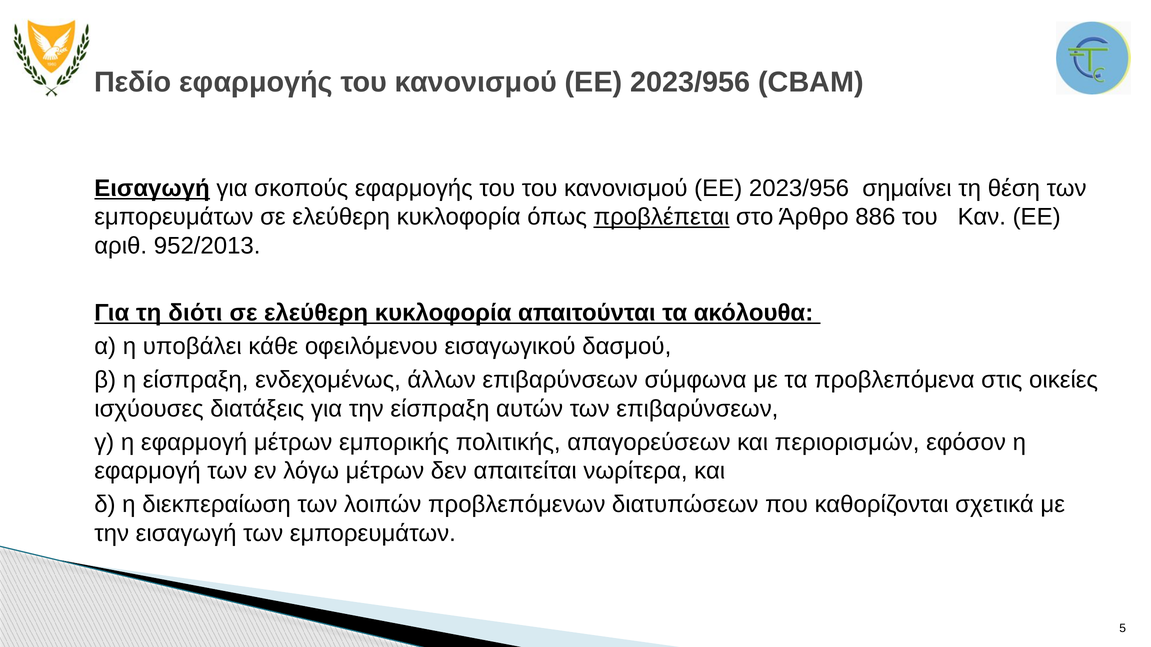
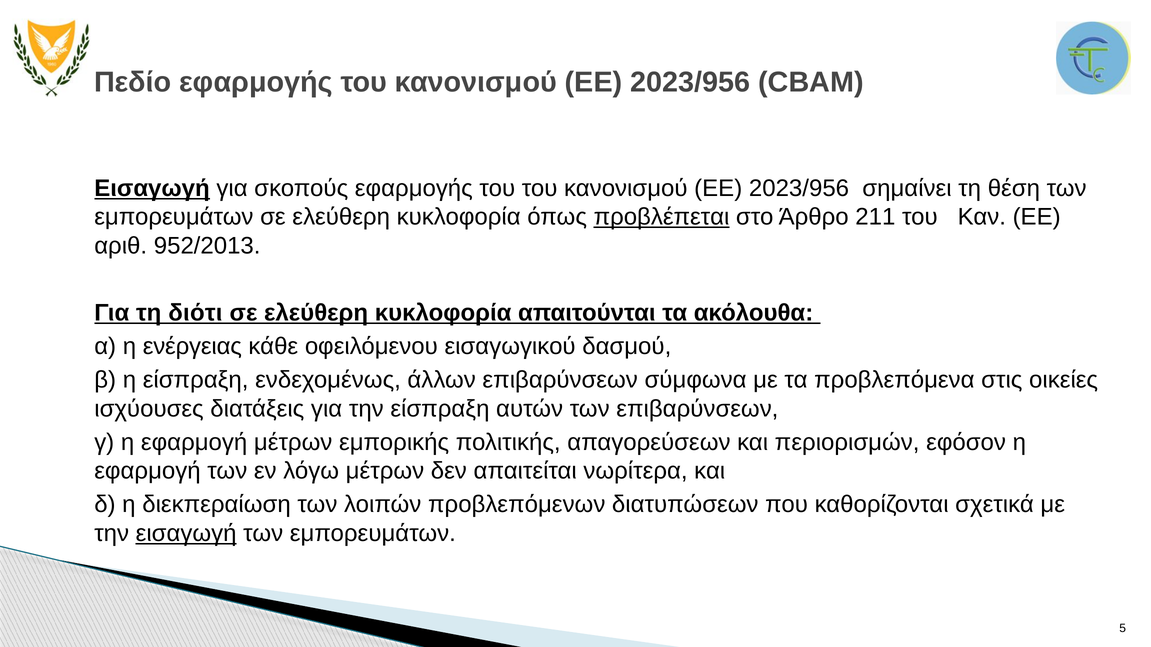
886: 886 -> 211
υποβάλει: υποβάλει -> ενέργειας
εισαγωγή at (186, 534) underline: none -> present
